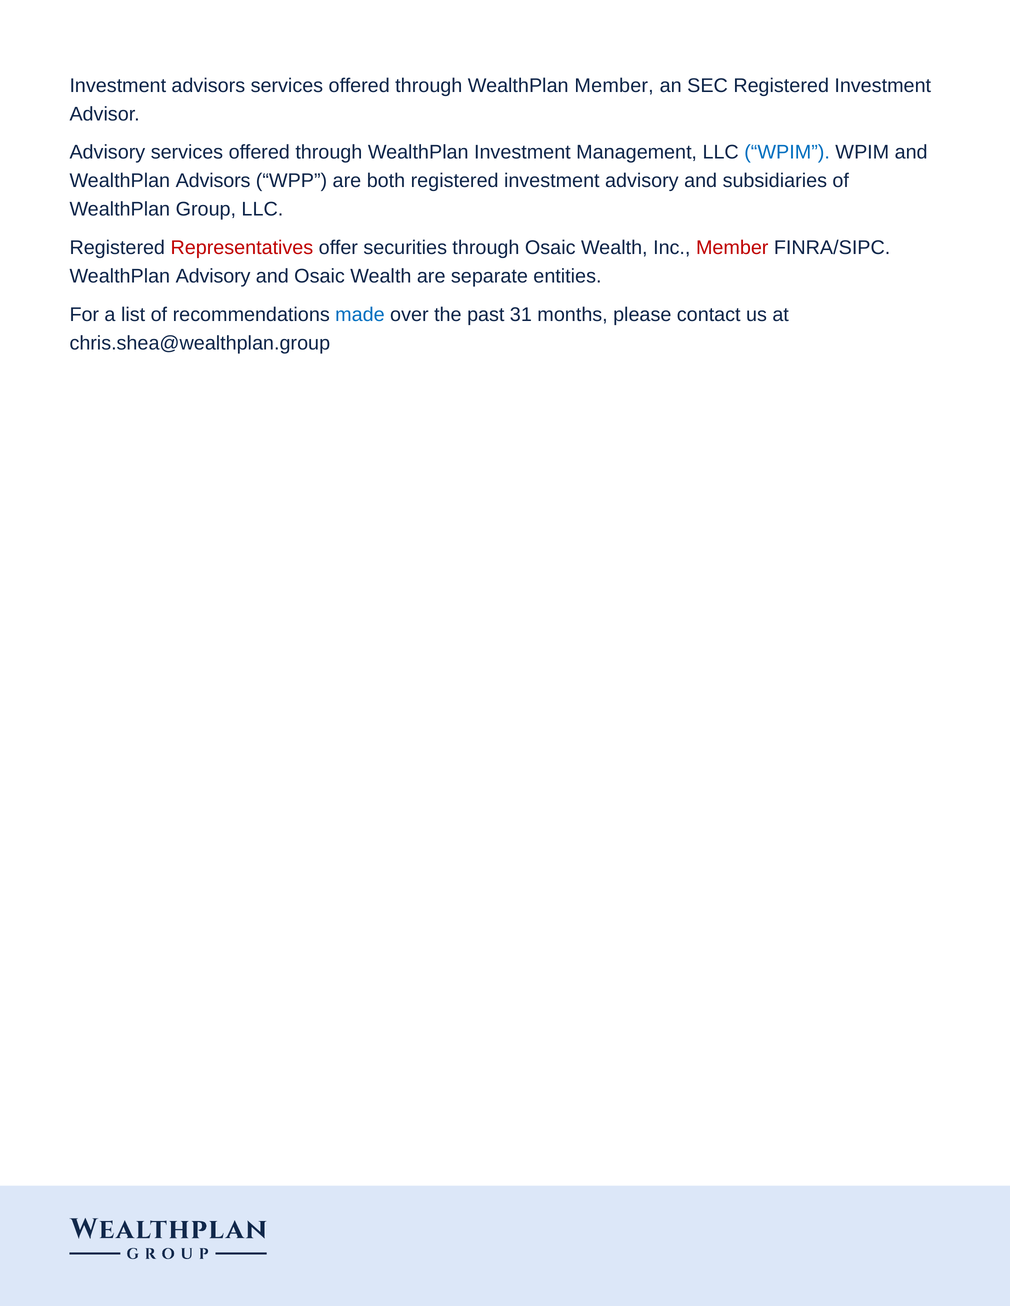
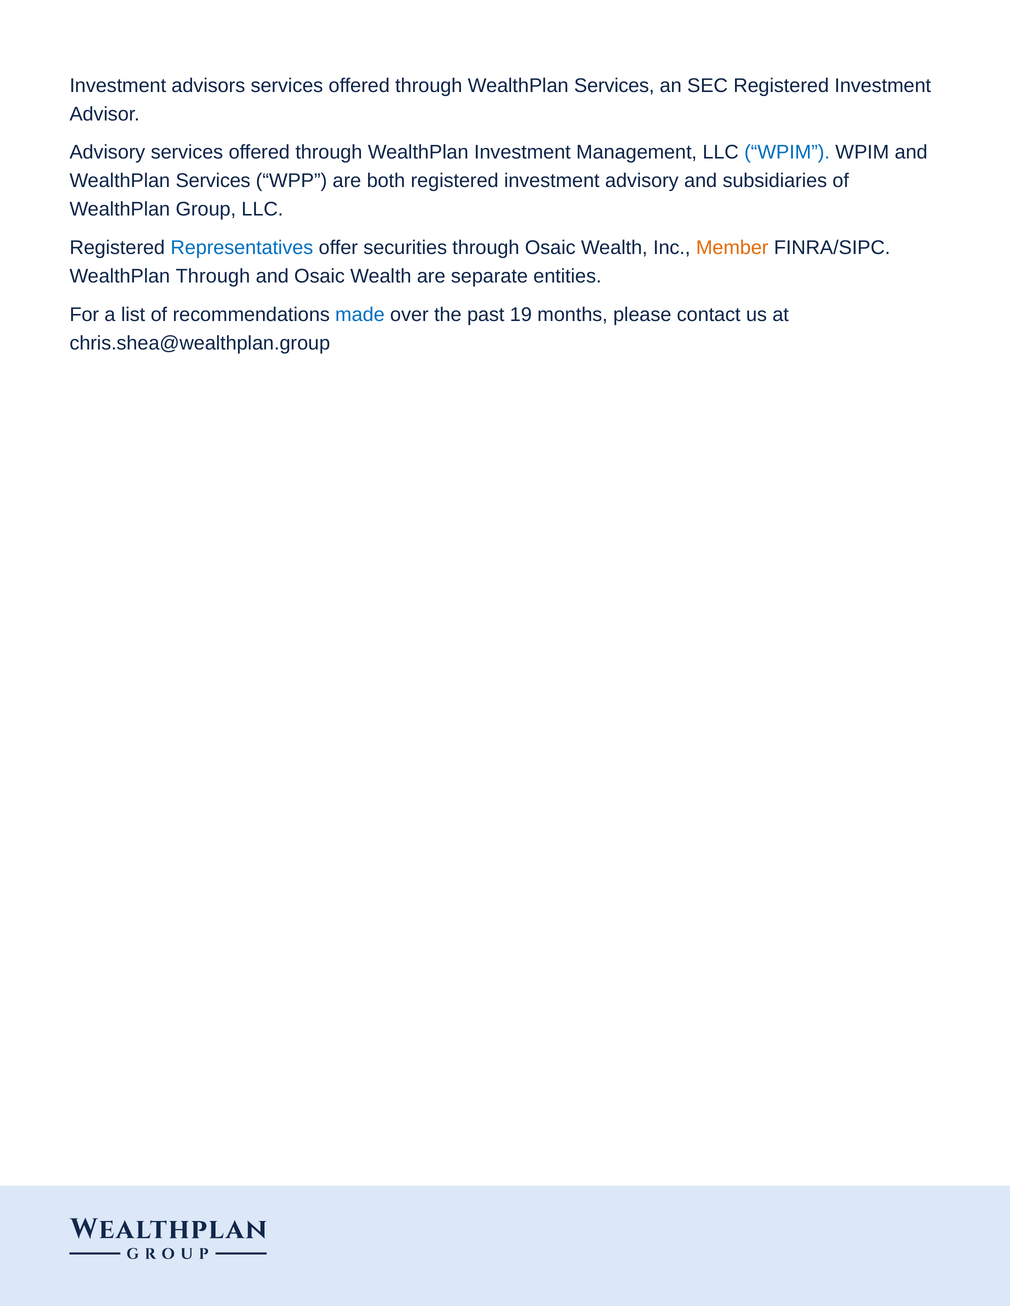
through WealthPlan Member: Member -> Services
Advisors at (213, 181): Advisors -> Services
Representatives colour: red -> blue
Member at (732, 248) colour: red -> orange
WealthPlan Advisory: Advisory -> Through
31: 31 -> 19
